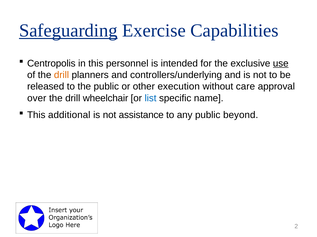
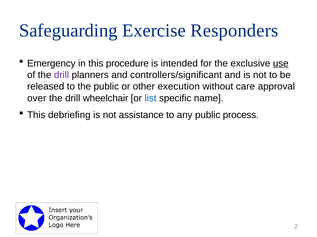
Safeguarding underline: present -> none
Capabilities: Capabilities -> Responders
Centropolis: Centropolis -> Emergency
personnel: personnel -> procedure
drill at (61, 75) colour: orange -> purple
controllers/underlying: controllers/underlying -> controllers/significant
additional: additional -> debriefing
beyond: beyond -> process
